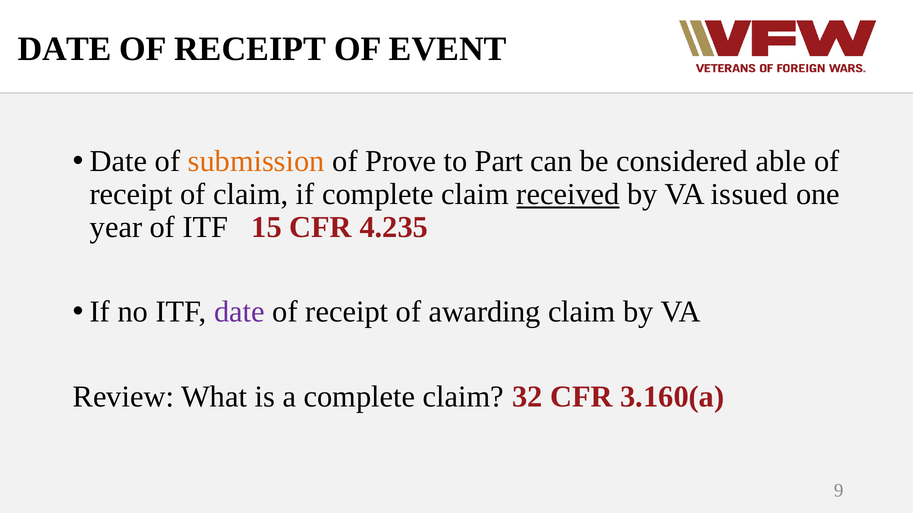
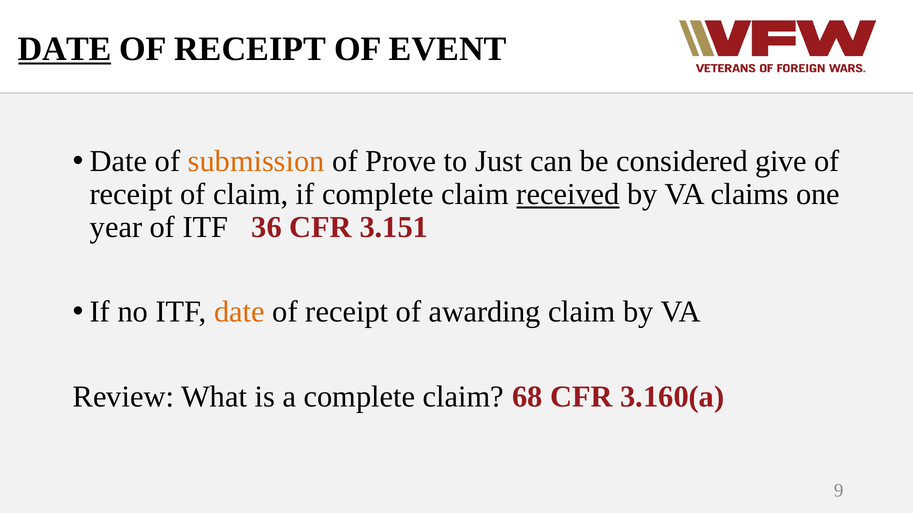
DATE at (65, 49) underline: none -> present
Part: Part -> Just
able: able -> give
issued: issued -> claims
15: 15 -> 36
4.235: 4.235 -> 3.151
date at (239, 312) colour: purple -> orange
32: 32 -> 68
